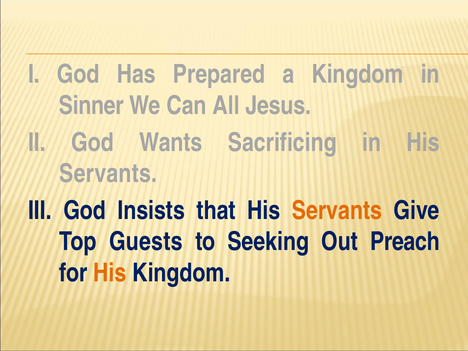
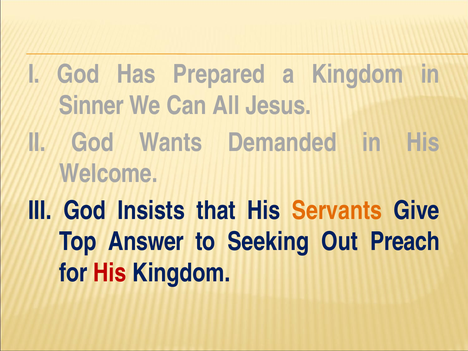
Sacrificing: Sacrificing -> Demanded
Servants at (108, 174): Servants -> Welcome
Guests: Guests -> Answer
His at (110, 273) colour: orange -> red
